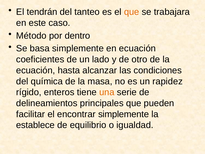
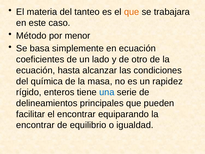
tendrán: tendrán -> materia
dentro: dentro -> menor
una colour: orange -> blue
encontrar simplemente: simplemente -> equiparando
establece at (35, 125): establece -> encontrar
